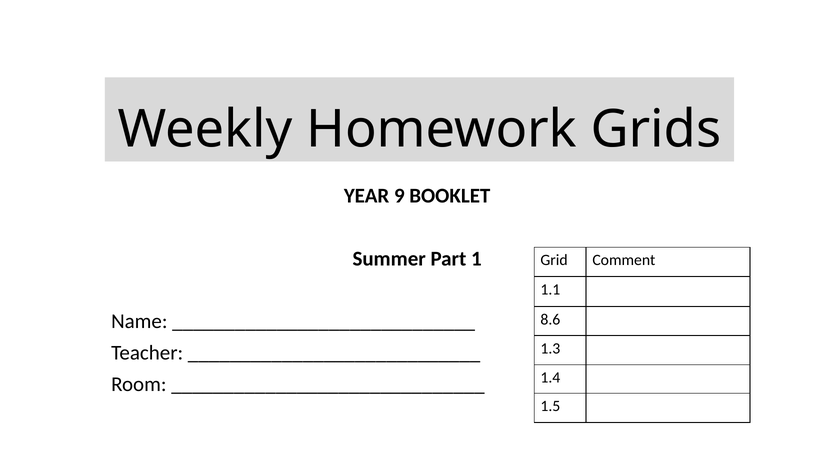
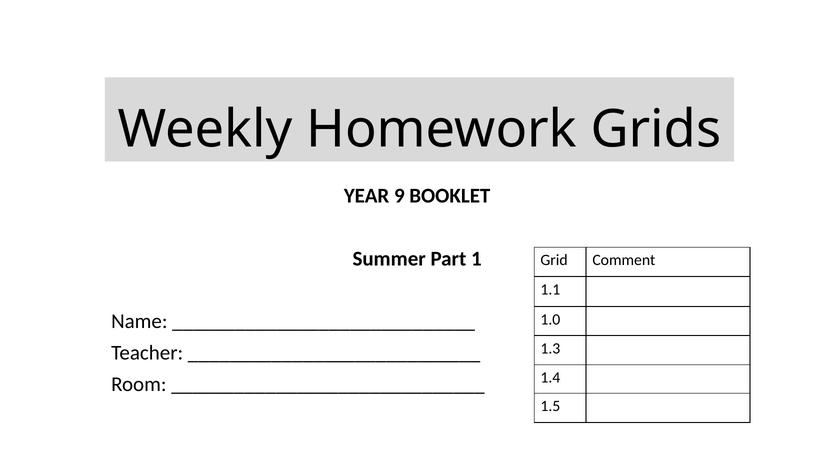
8.6: 8.6 -> 1.0
